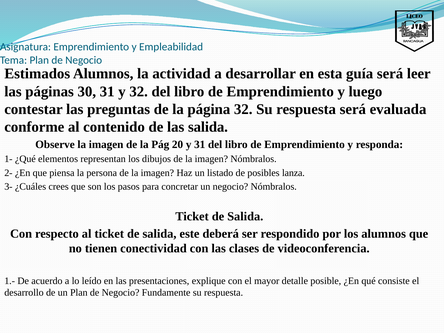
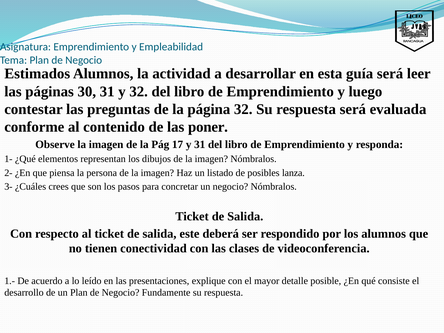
las salida: salida -> poner
20: 20 -> 17
